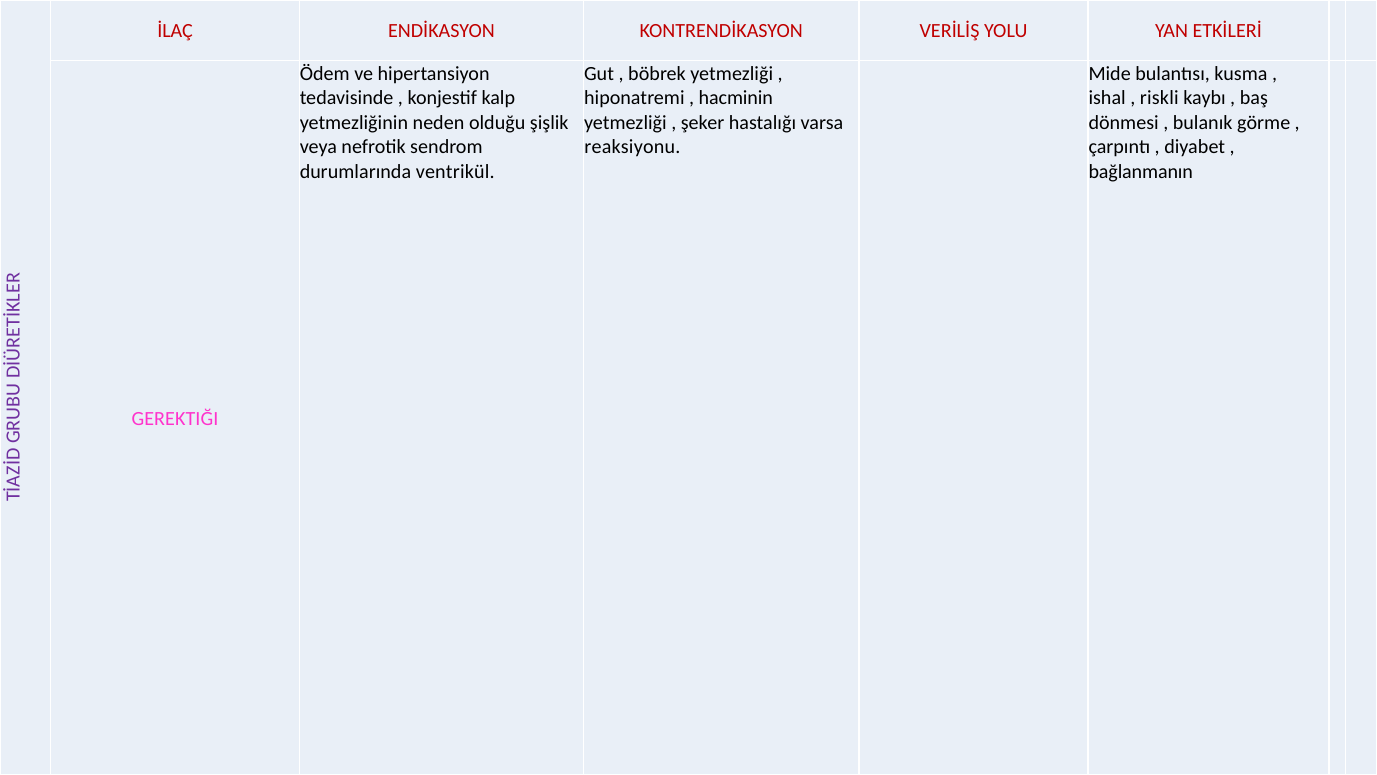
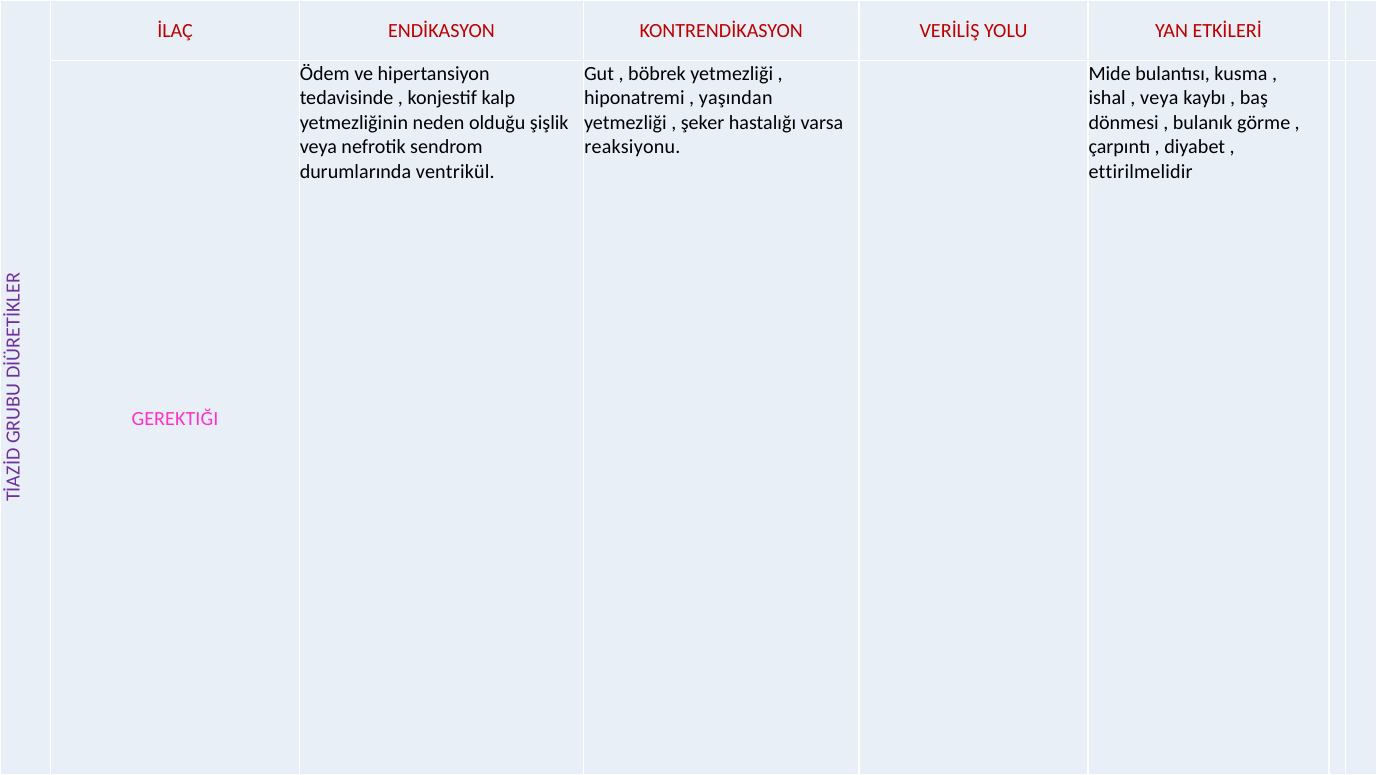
hacminin: hacminin -> yaşından
riskli at (1159, 98): riskli -> veya
bağlanmanın: bağlanmanın -> ettirilmelidir
